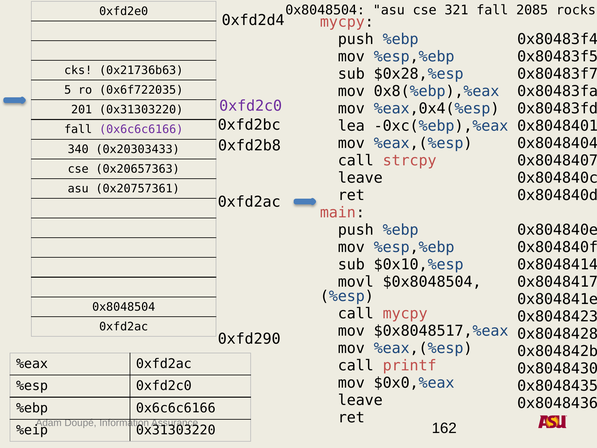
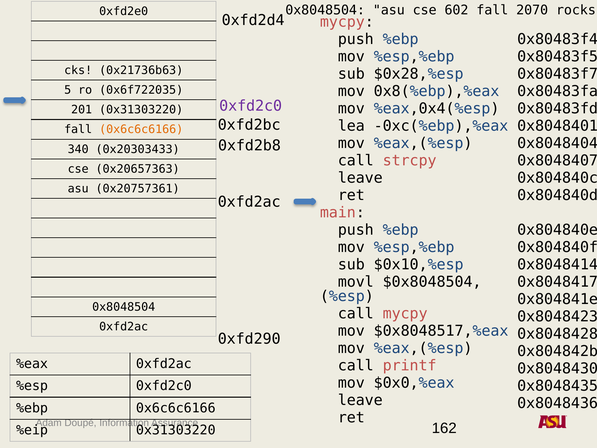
321: 321 -> 602
2085: 2085 -> 2070
0x6c6c6166 at (141, 129) colour: purple -> orange
